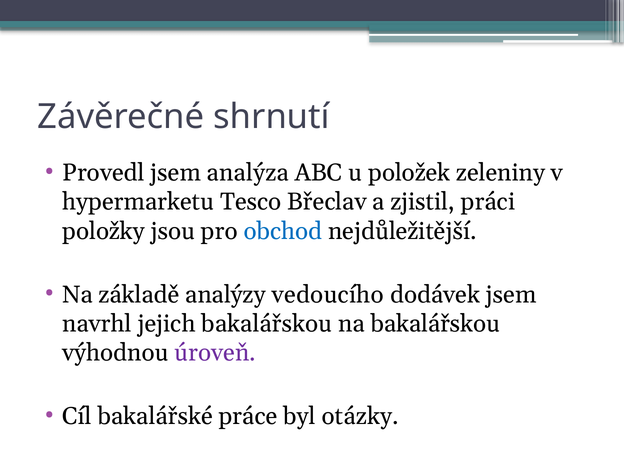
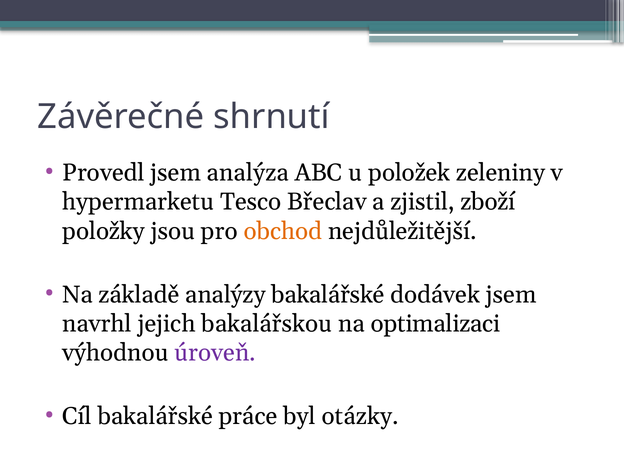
práci: práci -> zboží
obchod colour: blue -> orange
analýzy vedoucího: vedoucího -> bakalářské
na bakalářskou: bakalářskou -> optimalizaci
